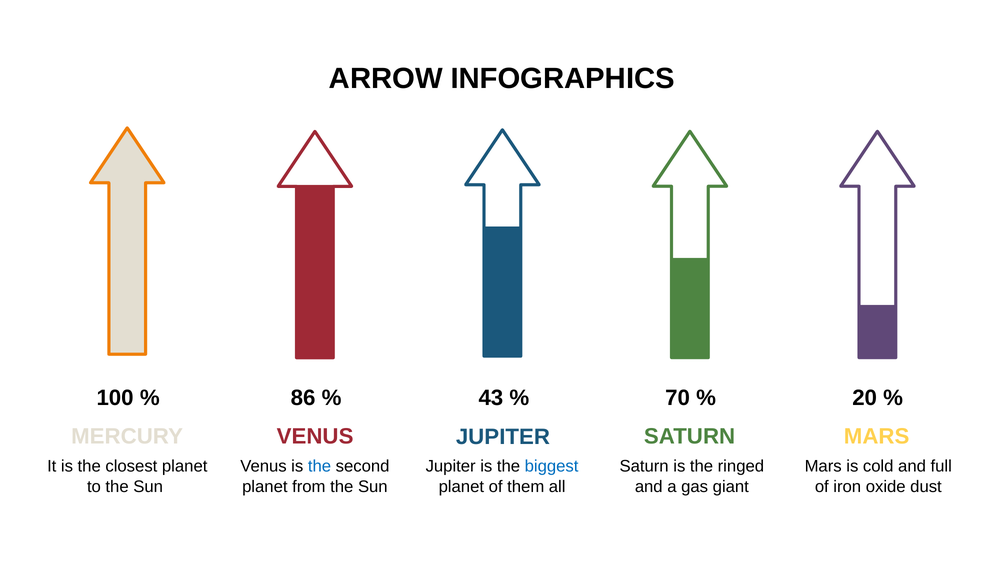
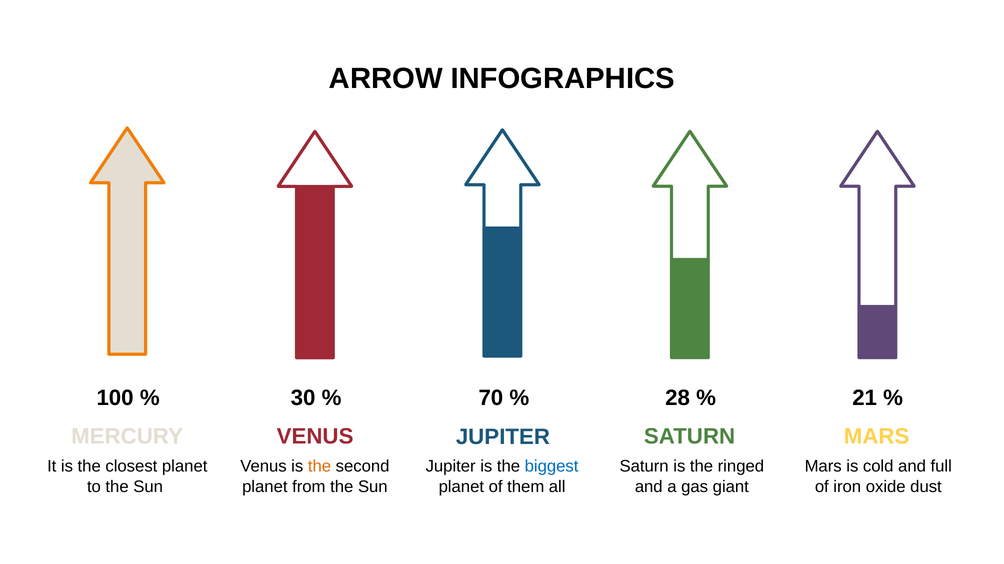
86: 86 -> 30
43: 43 -> 70
70: 70 -> 28
20: 20 -> 21
the at (319, 467) colour: blue -> orange
